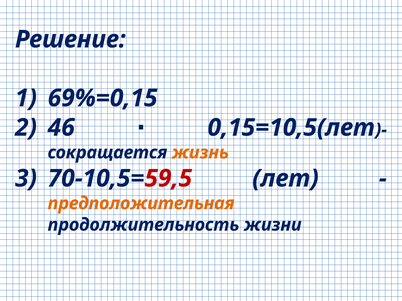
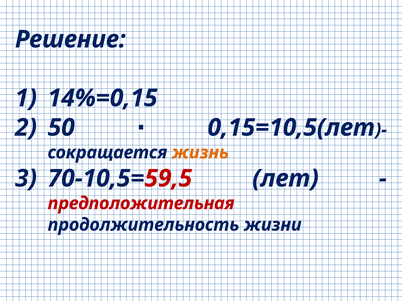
69%=0,15: 69%=0,15 -> 14%=0,15
46: 46 -> 50
предположительная colour: orange -> red
